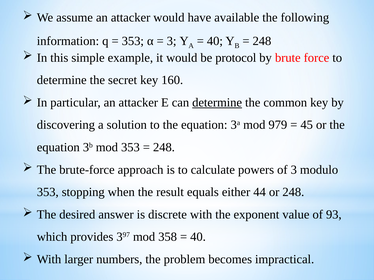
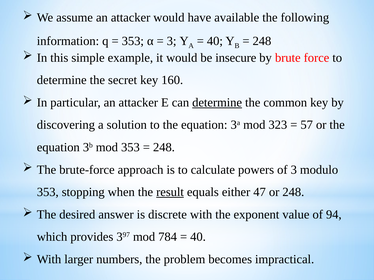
protocol: protocol -> insecure
979: 979 -> 323
45: 45 -> 57
result underline: none -> present
44: 44 -> 47
93: 93 -> 94
358: 358 -> 784
